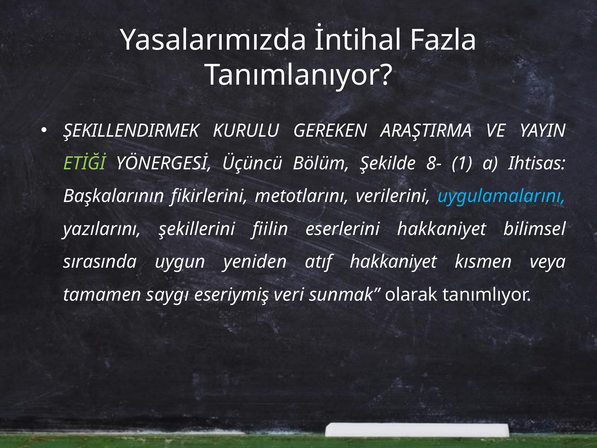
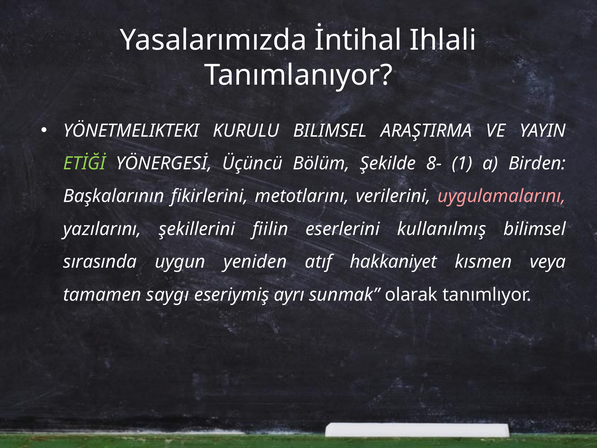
Fazla: Fazla -> Ihlali
ŞEKILLENDIRMEK: ŞEKILLENDIRMEK -> YÖNETMELIKTEKI
KURULU GEREKEN: GEREKEN -> BILIMSEL
Ihtisas: Ihtisas -> Birden
uygulamalarını colour: light blue -> pink
eserlerini hakkaniyet: hakkaniyet -> kullanılmış
veri: veri -> ayrı
